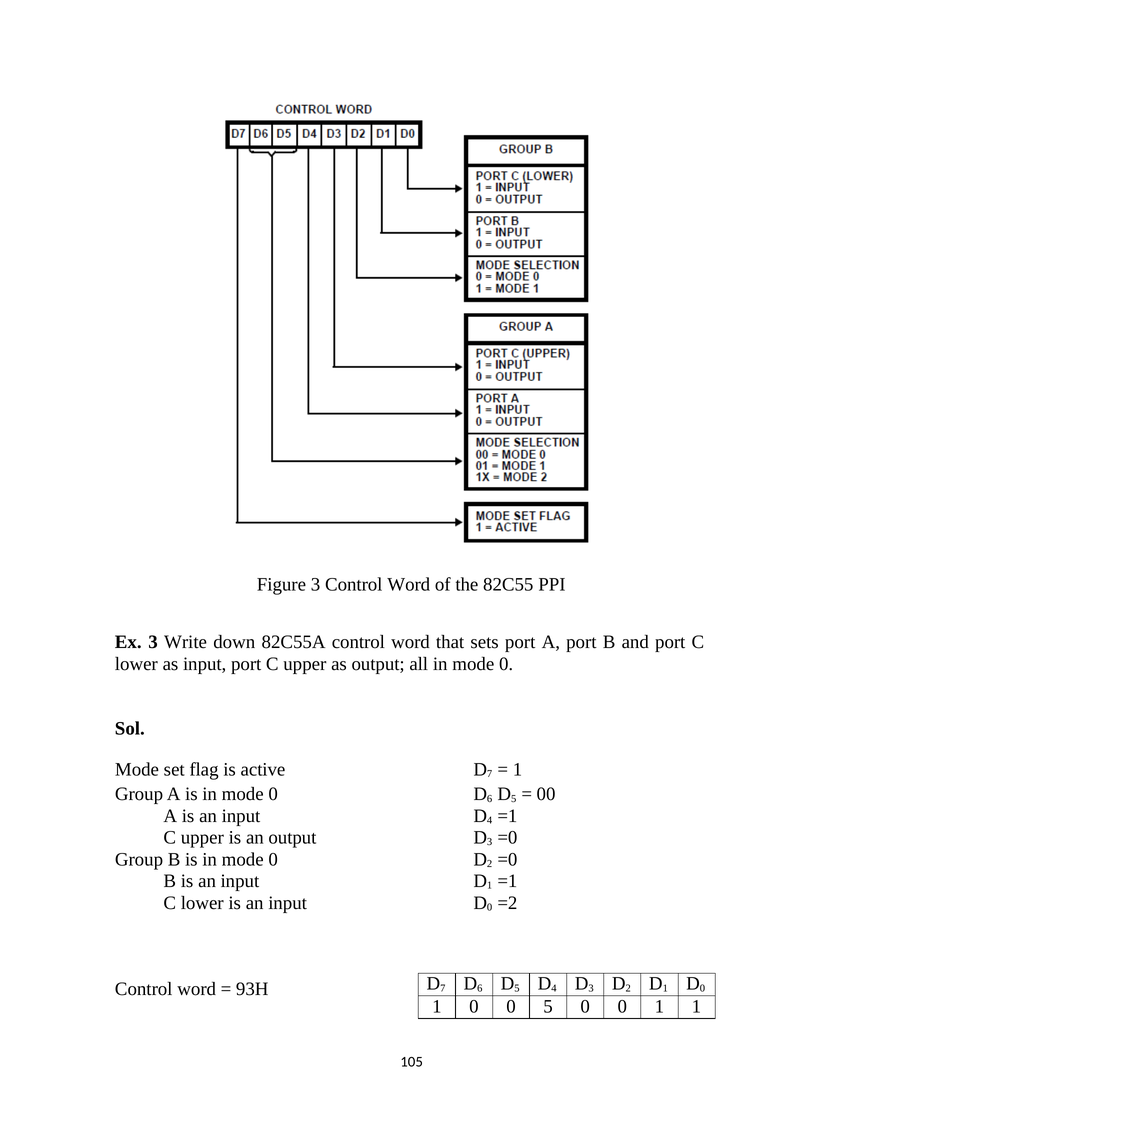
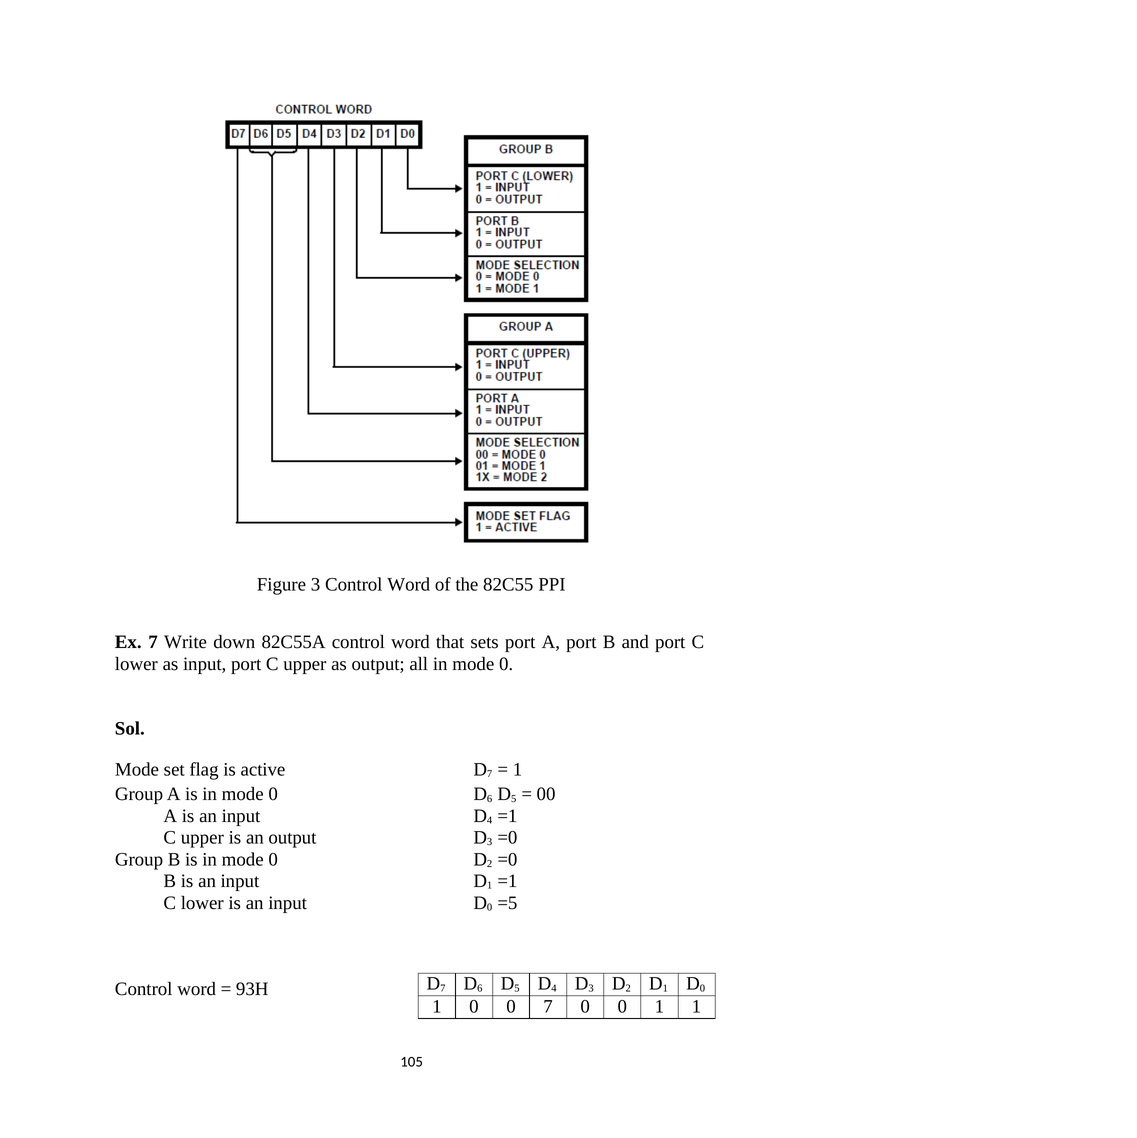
Ex 3: 3 -> 7
=2: =2 -> =5
0 5: 5 -> 7
